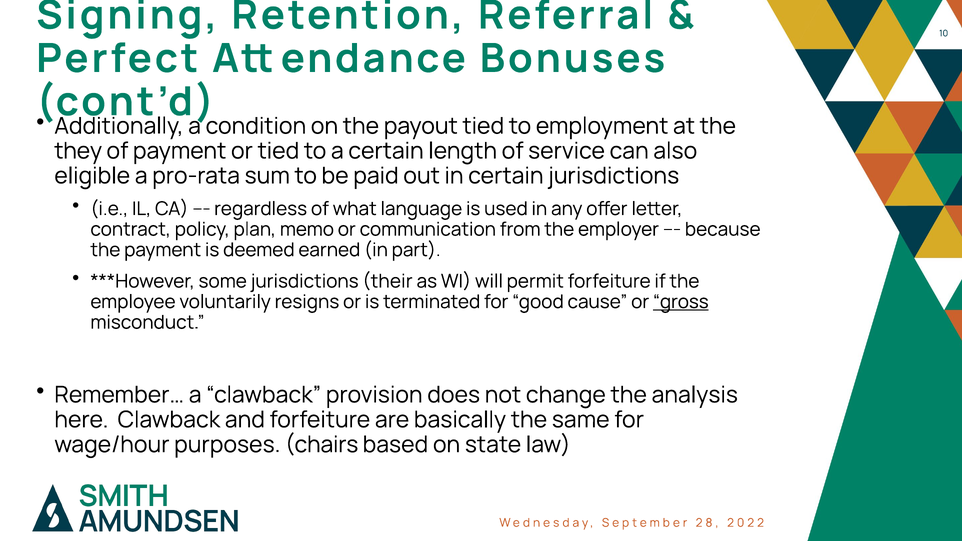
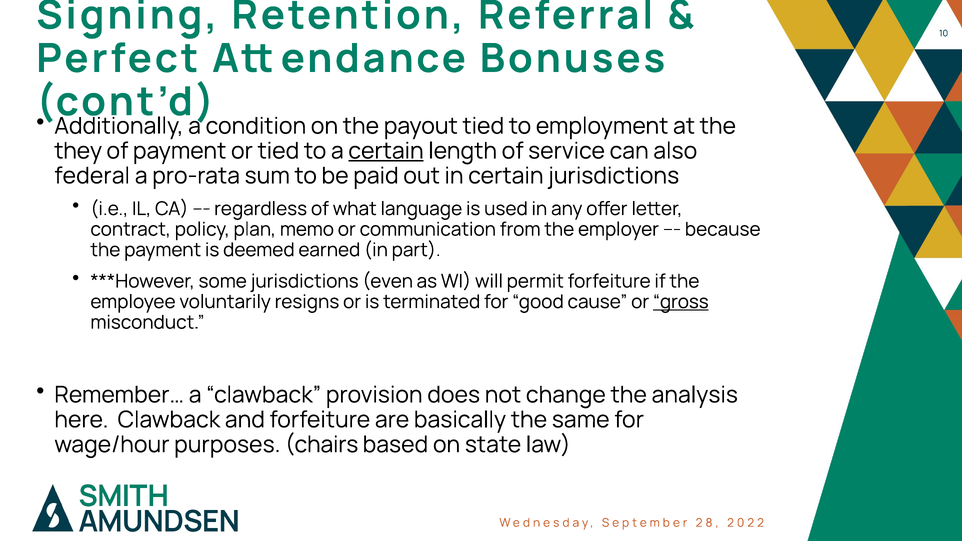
certain at (386, 151) underline: none -> present
eligible: eligible -> federal
their: their -> even
